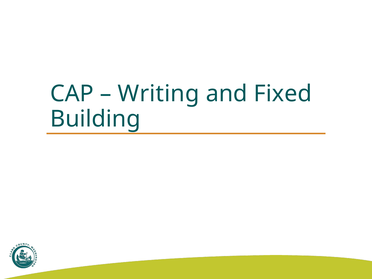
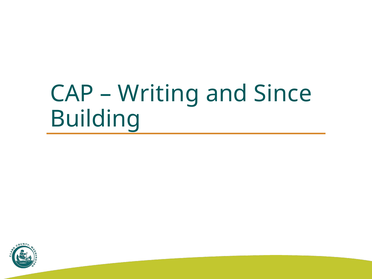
Fixed: Fixed -> Since
